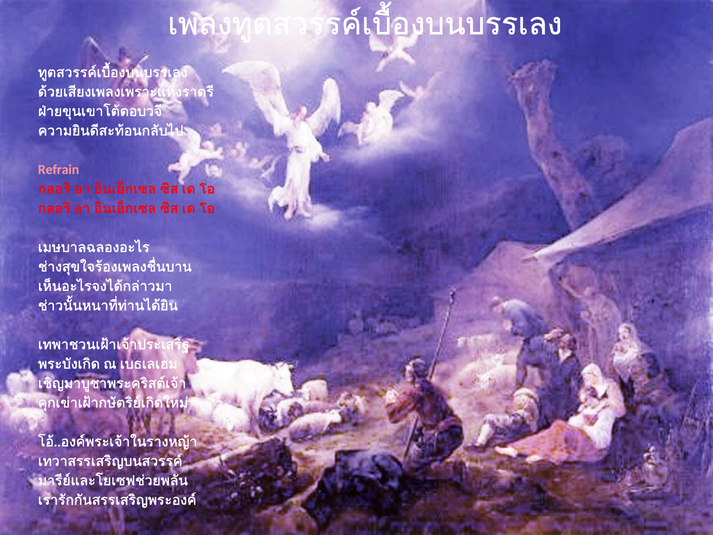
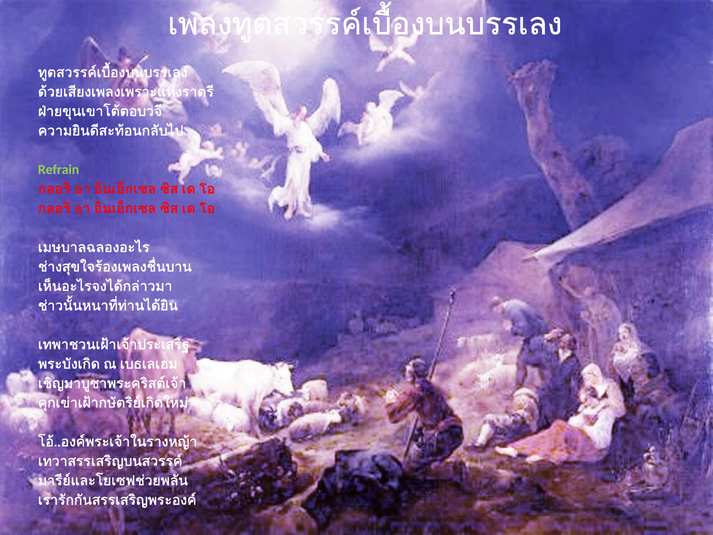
Refrain colour: pink -> light green
